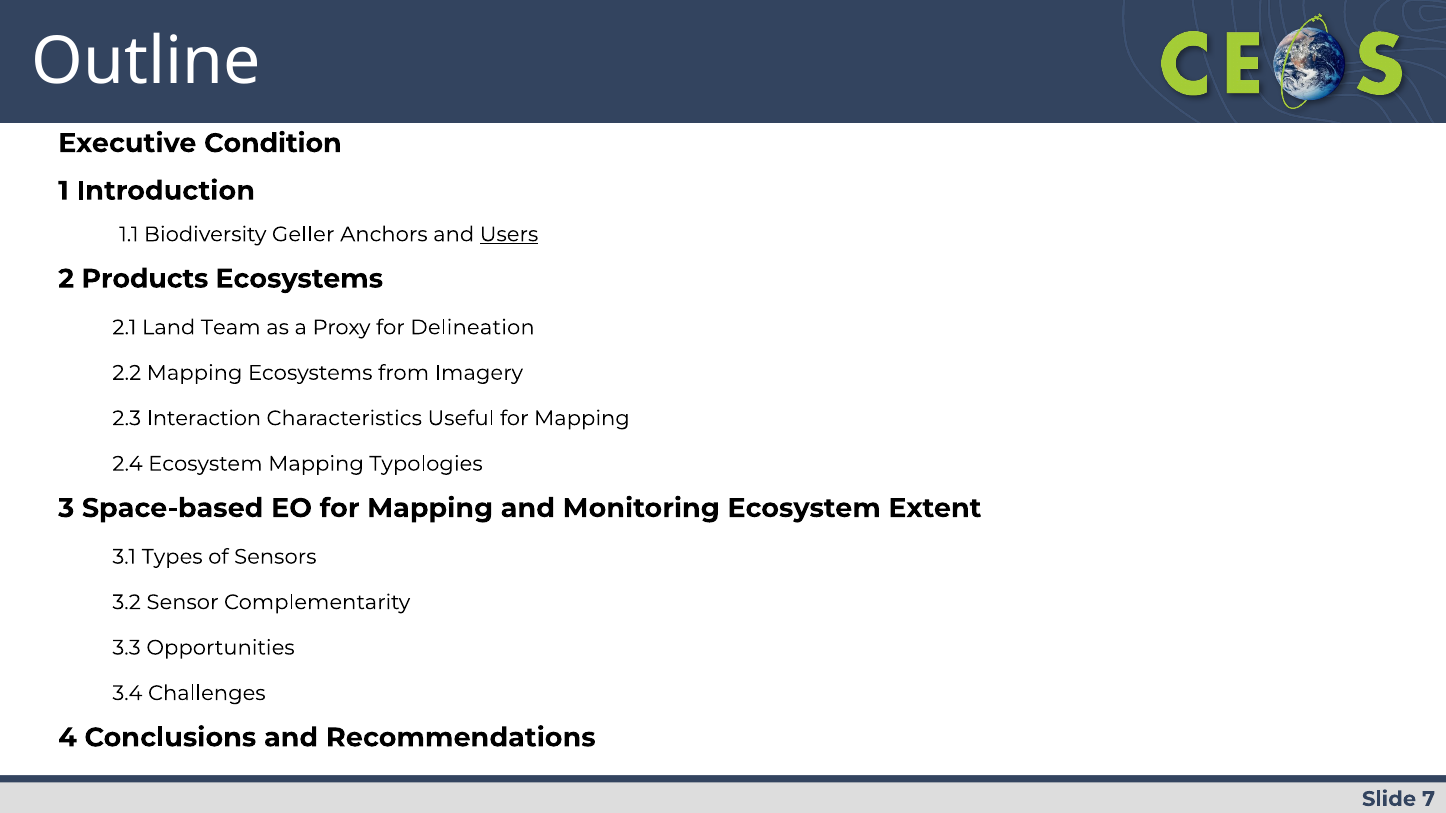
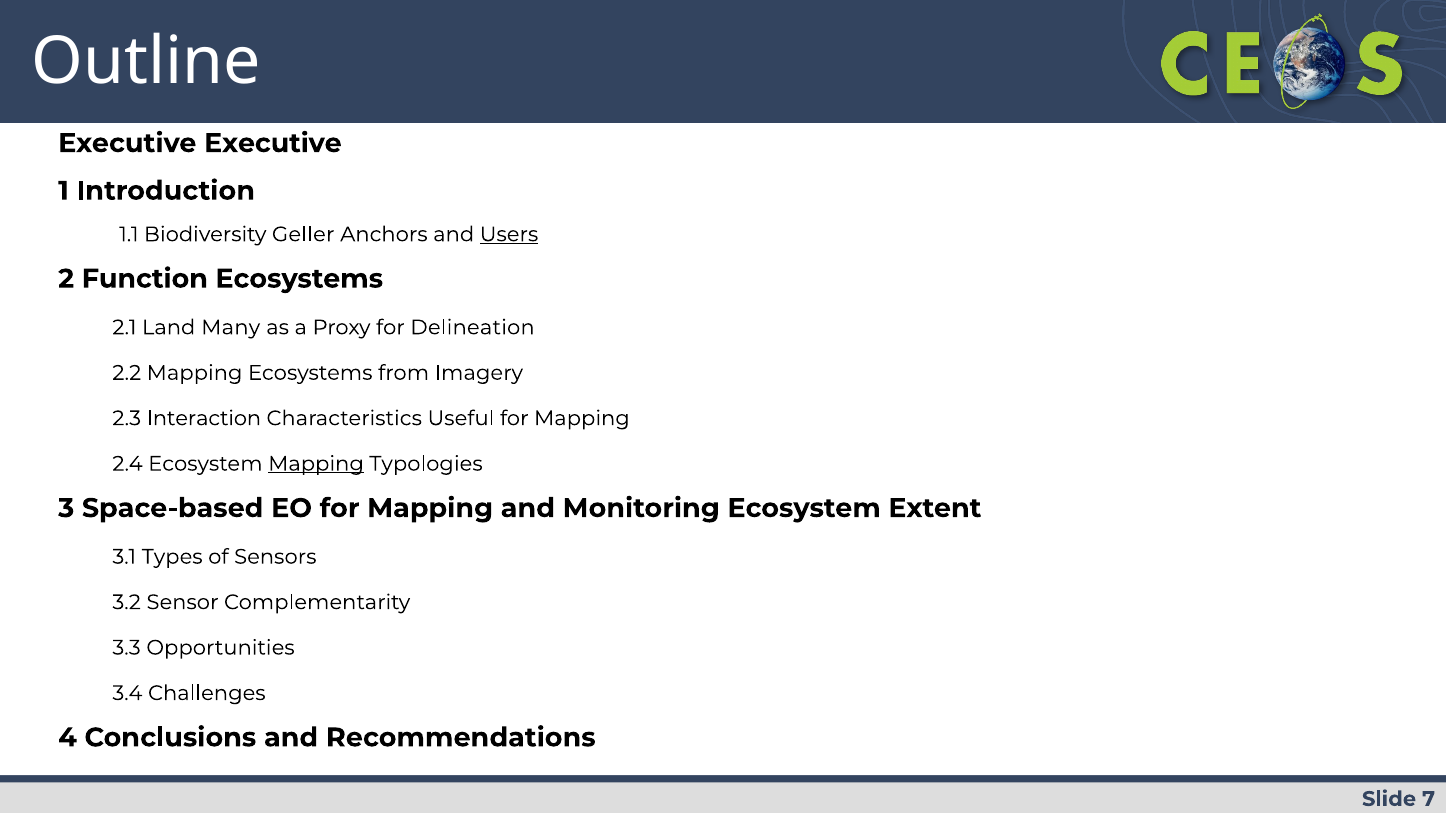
Executive Condition: Condition -> Executive
Products: Products -> Function
Team: Team -> Many
Mapping at (316, 464) underline: none -> present
